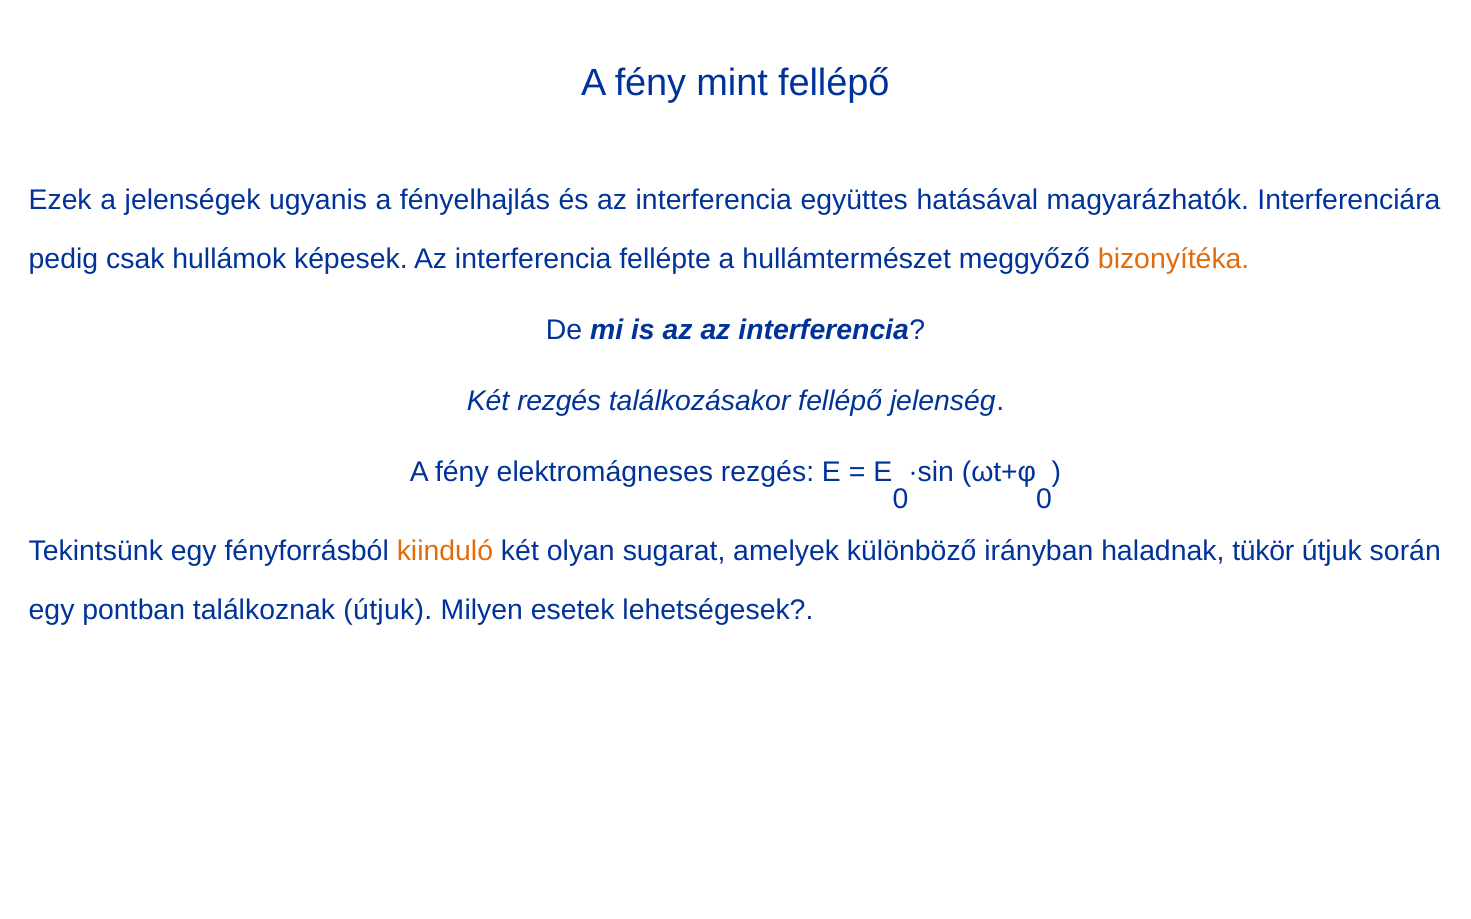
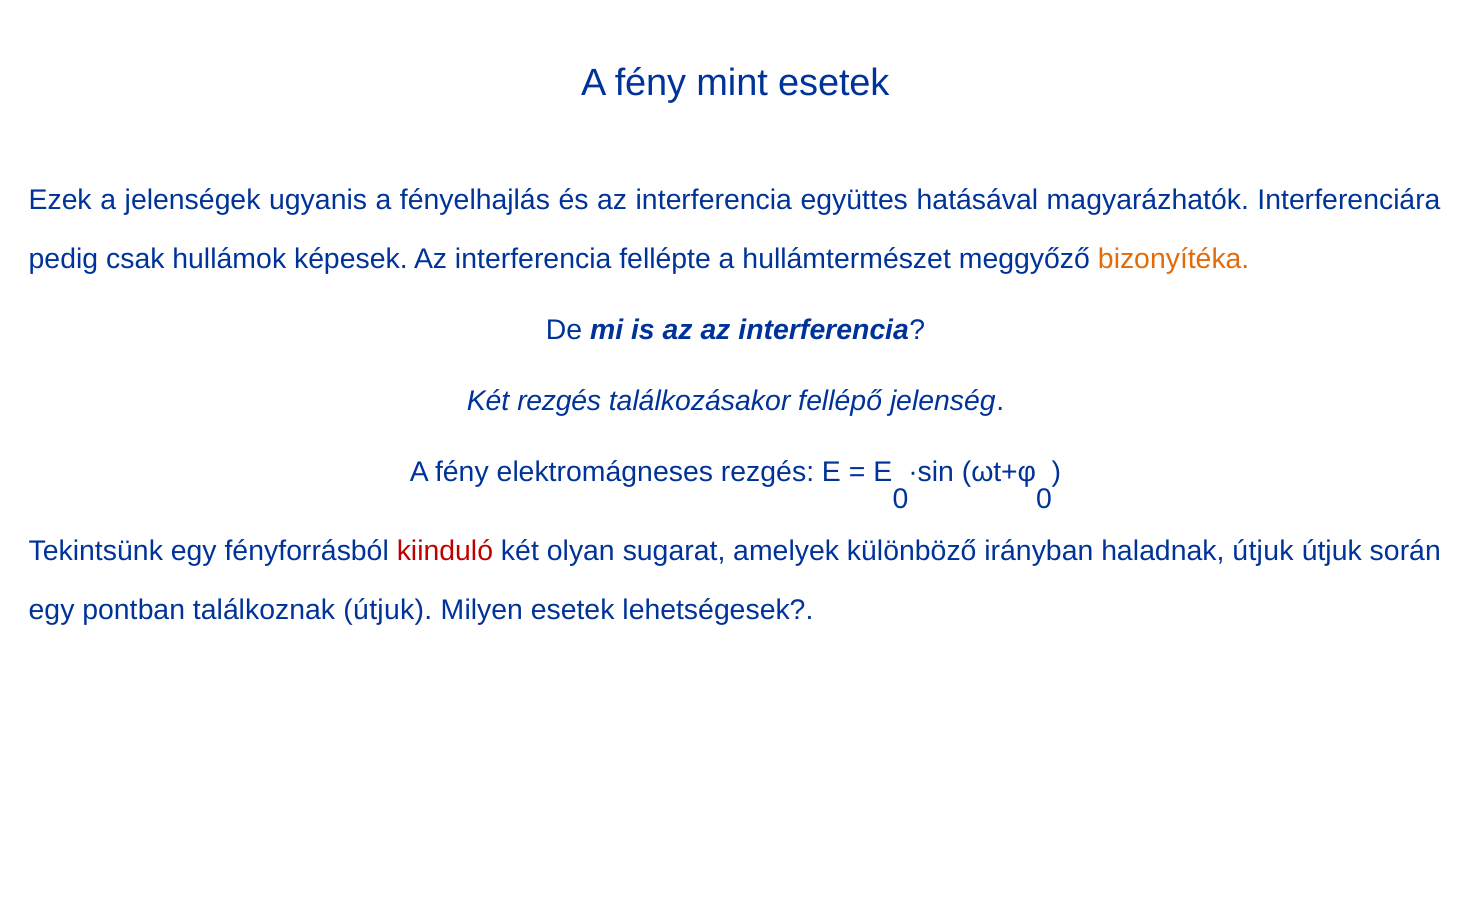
mint fellépő: fellépő -> esetek
kiinduló colour: orange -> red
haladnak tükör: tükör -> útjuk
